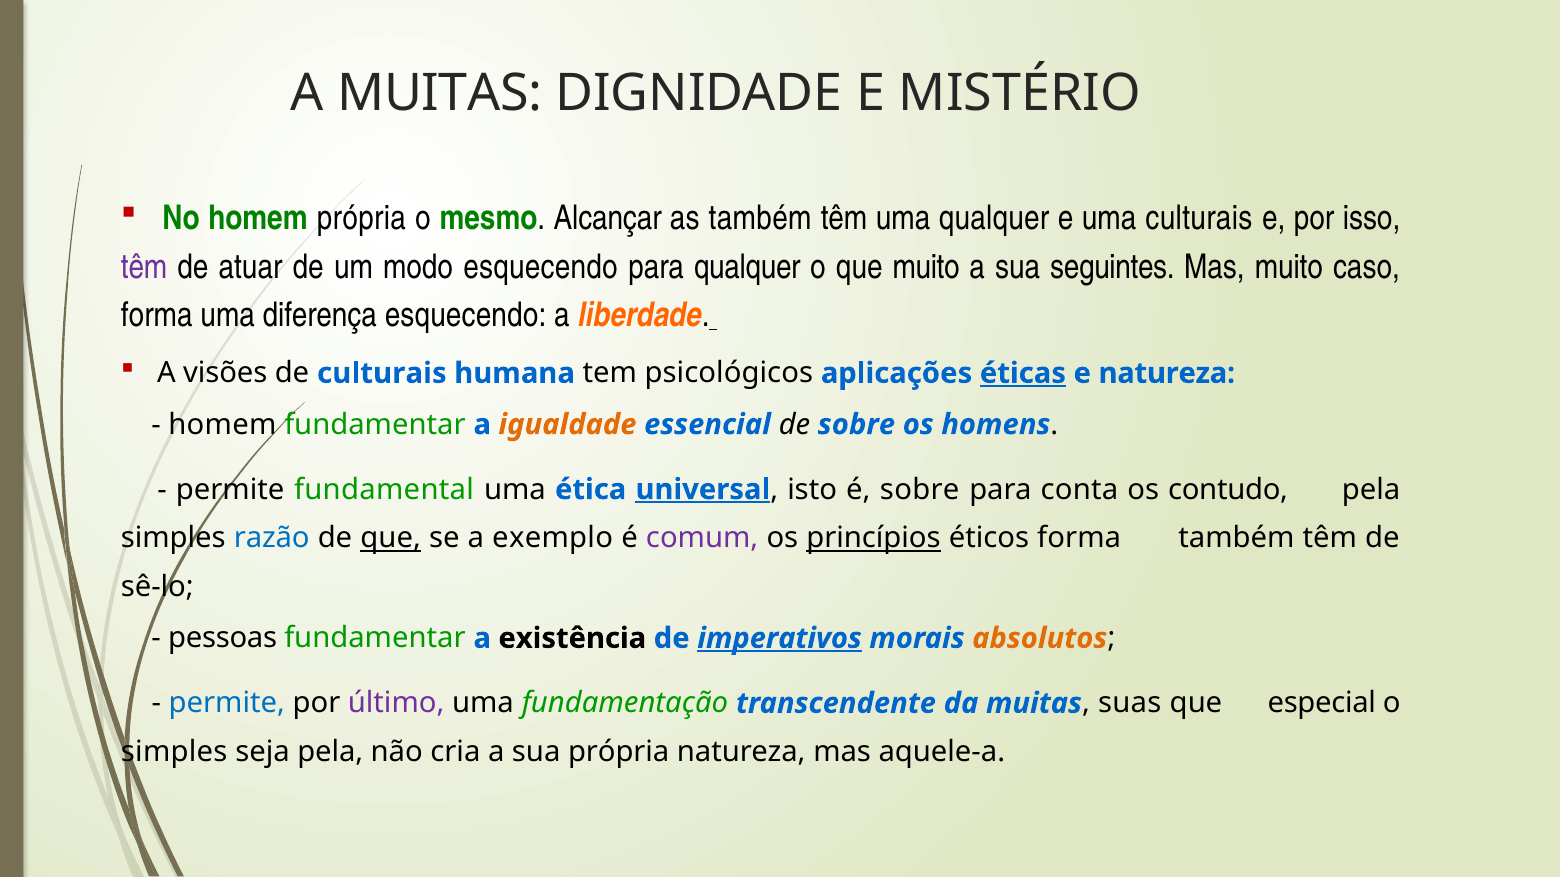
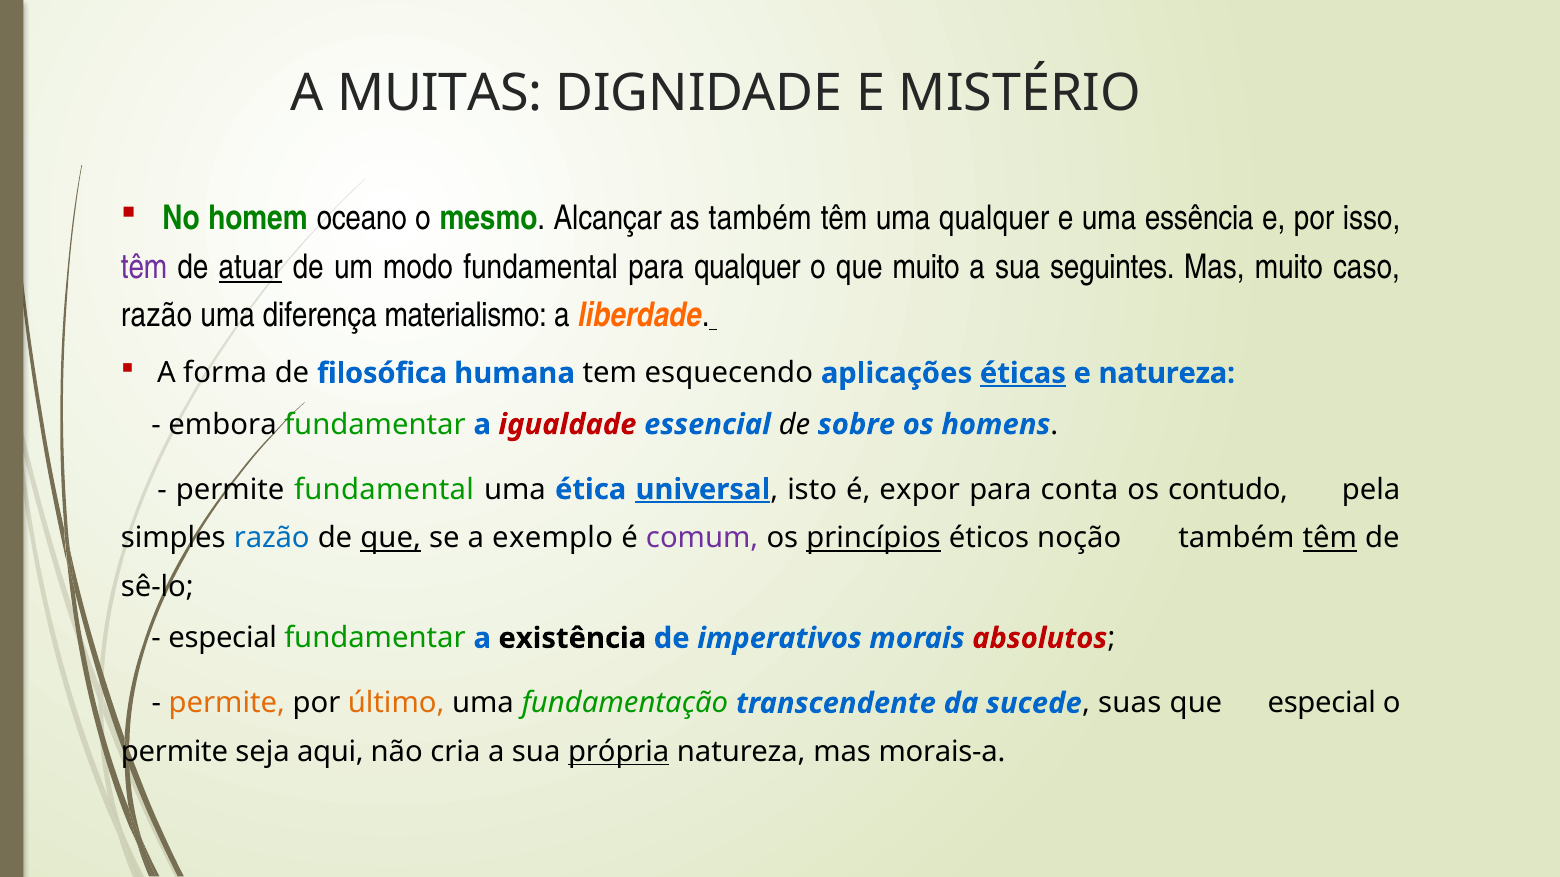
homem própria: própria -> oceano
uma culturais: culturais -> essência
atuar underline: none -> present
modo esquecendo: esquecendo -> fundamental
forma at (157, 316): forma -> razão
diferença esquecendo: esquecendo -> materialismo
visões: visões -> forma
de culturais: culturais -> filosófica
psicológicos: psicológicos -> esquecendo
homem at (222, 425): homem -> embora
igualdade colour: orange -> red
é sobre: sobre -> expor
éticos forma: forma -> noção
têm at (1330, 538) underline: none -> present
pessoas at (223, 639): pessoas -> especial
imperativos underline: present -> none
absolutos colour: orange -> red
permite at (227, 704) colour: blue -> orange
último colour: purple -> orange
da muitas: muitas -> sucede
simples at (174, 752): simples -> permite
seja pela: pela -> aqui
própria at (619, 752) underline: none -> present
aquele-a: aquele-a -> morais-a
